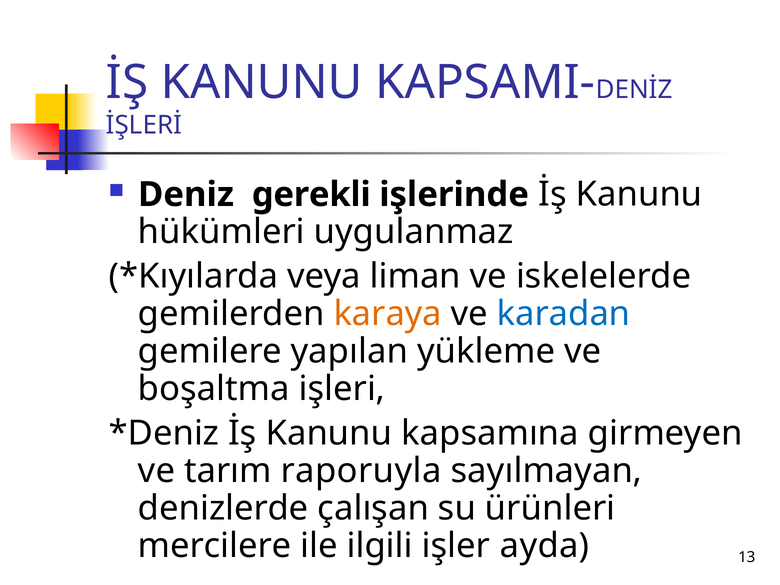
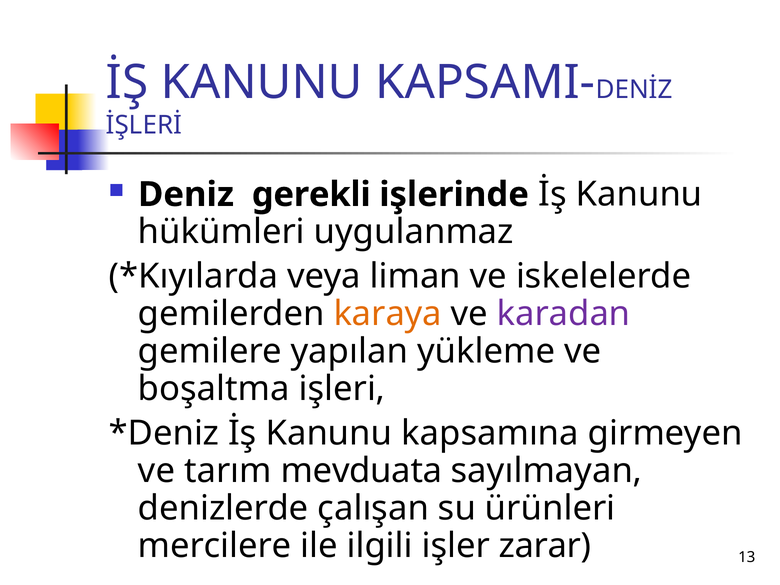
karadan colour: blue -> purple
raporuyla: raporuyla -> mevduata
ayda: ayda -> zarar
